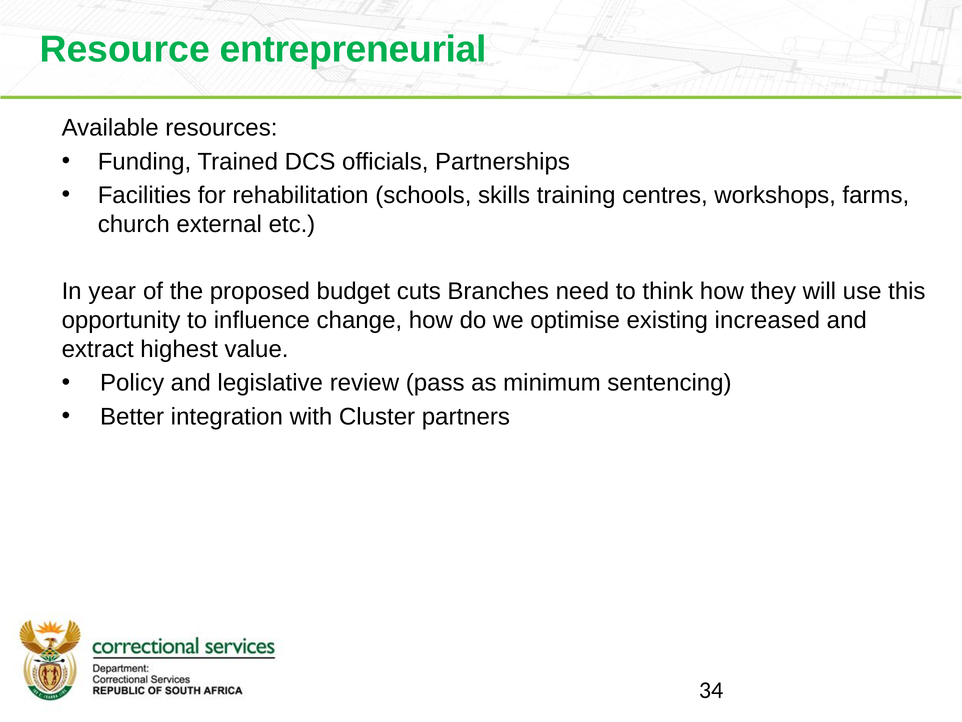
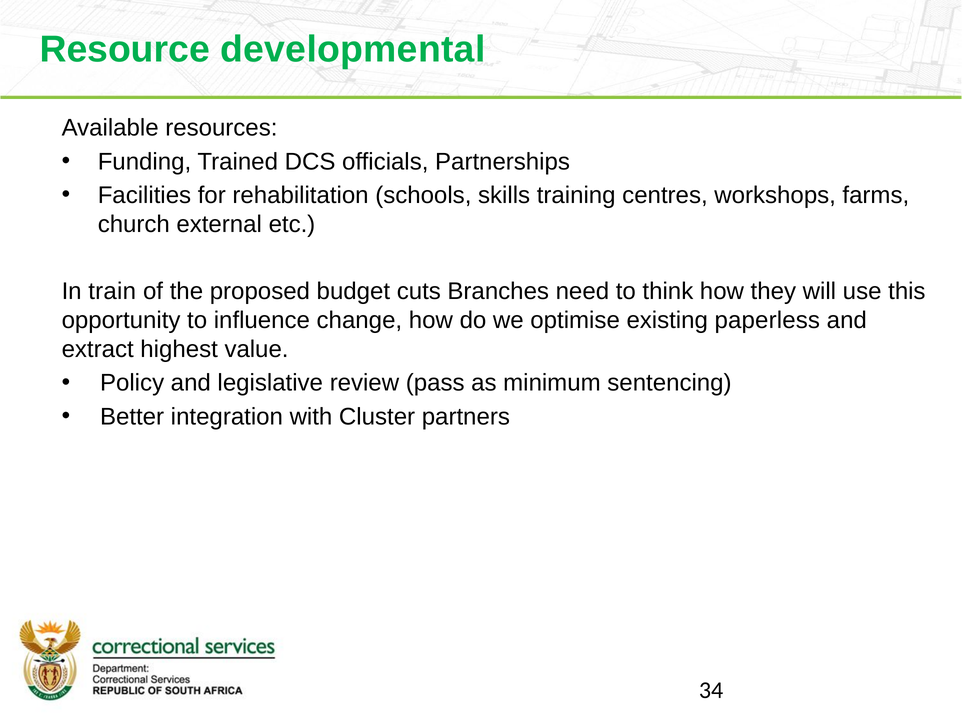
entrepreneurial: entrepreneurial -> developmental
year: year -> train
increased: increased -> paperless
